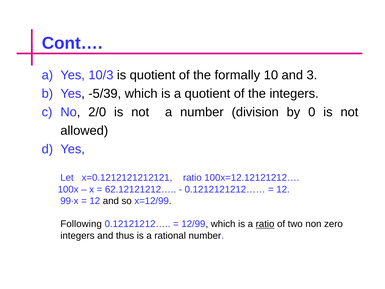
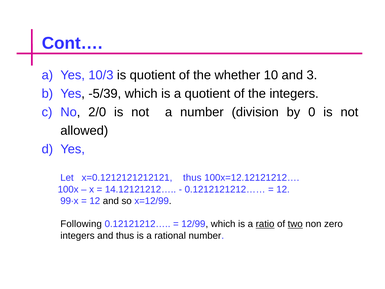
formally: formally -> whether
x=0.1212121212121 ratio: ratio -> thus
62.12121212…: 62.12121212… -> 14.12121212…
two underline: none -> present
